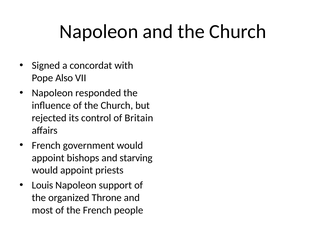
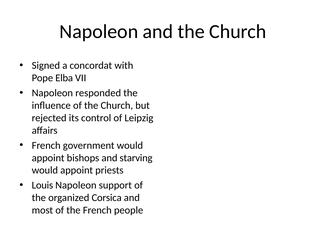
Also: Also -> Elba
Britain: Britain -> Leipzig
Throne: Throne -> Corsica
